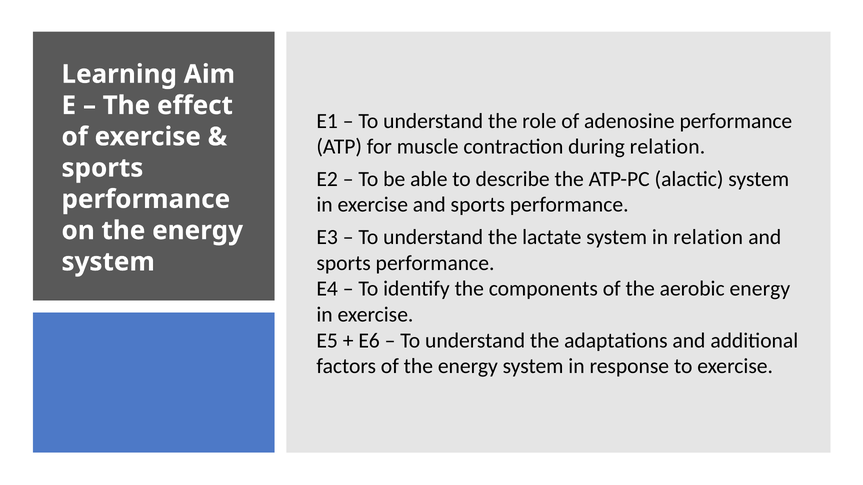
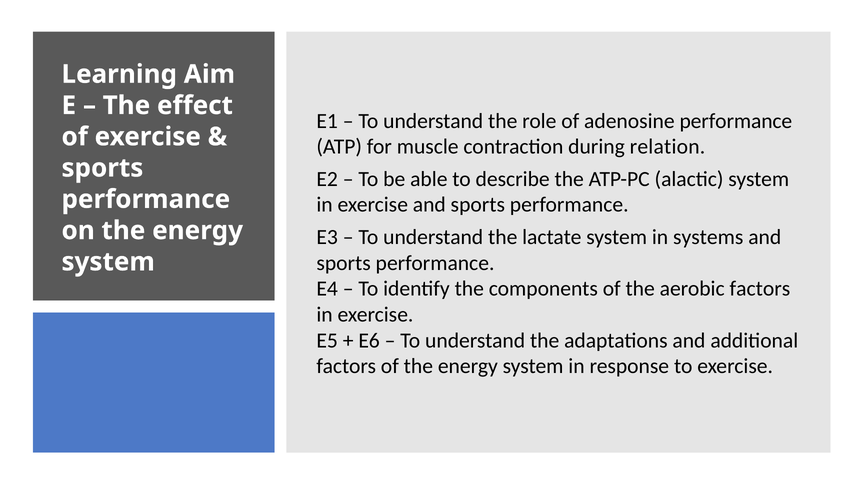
in relation: relation -> systems
aerobic energy: energy -> factors
